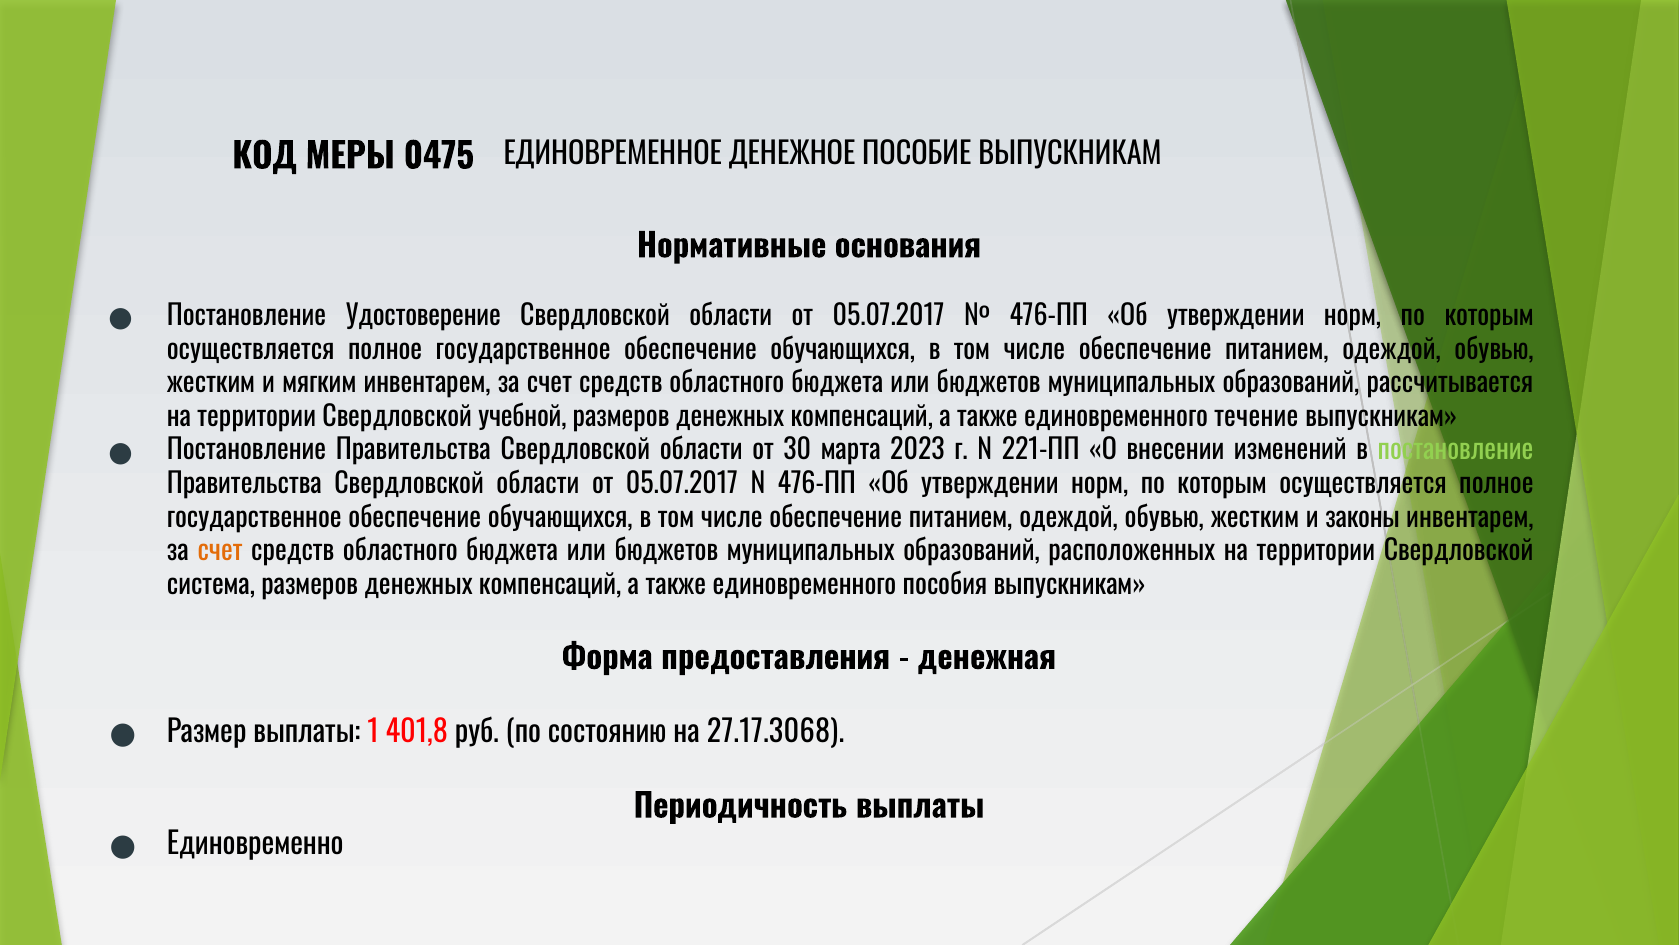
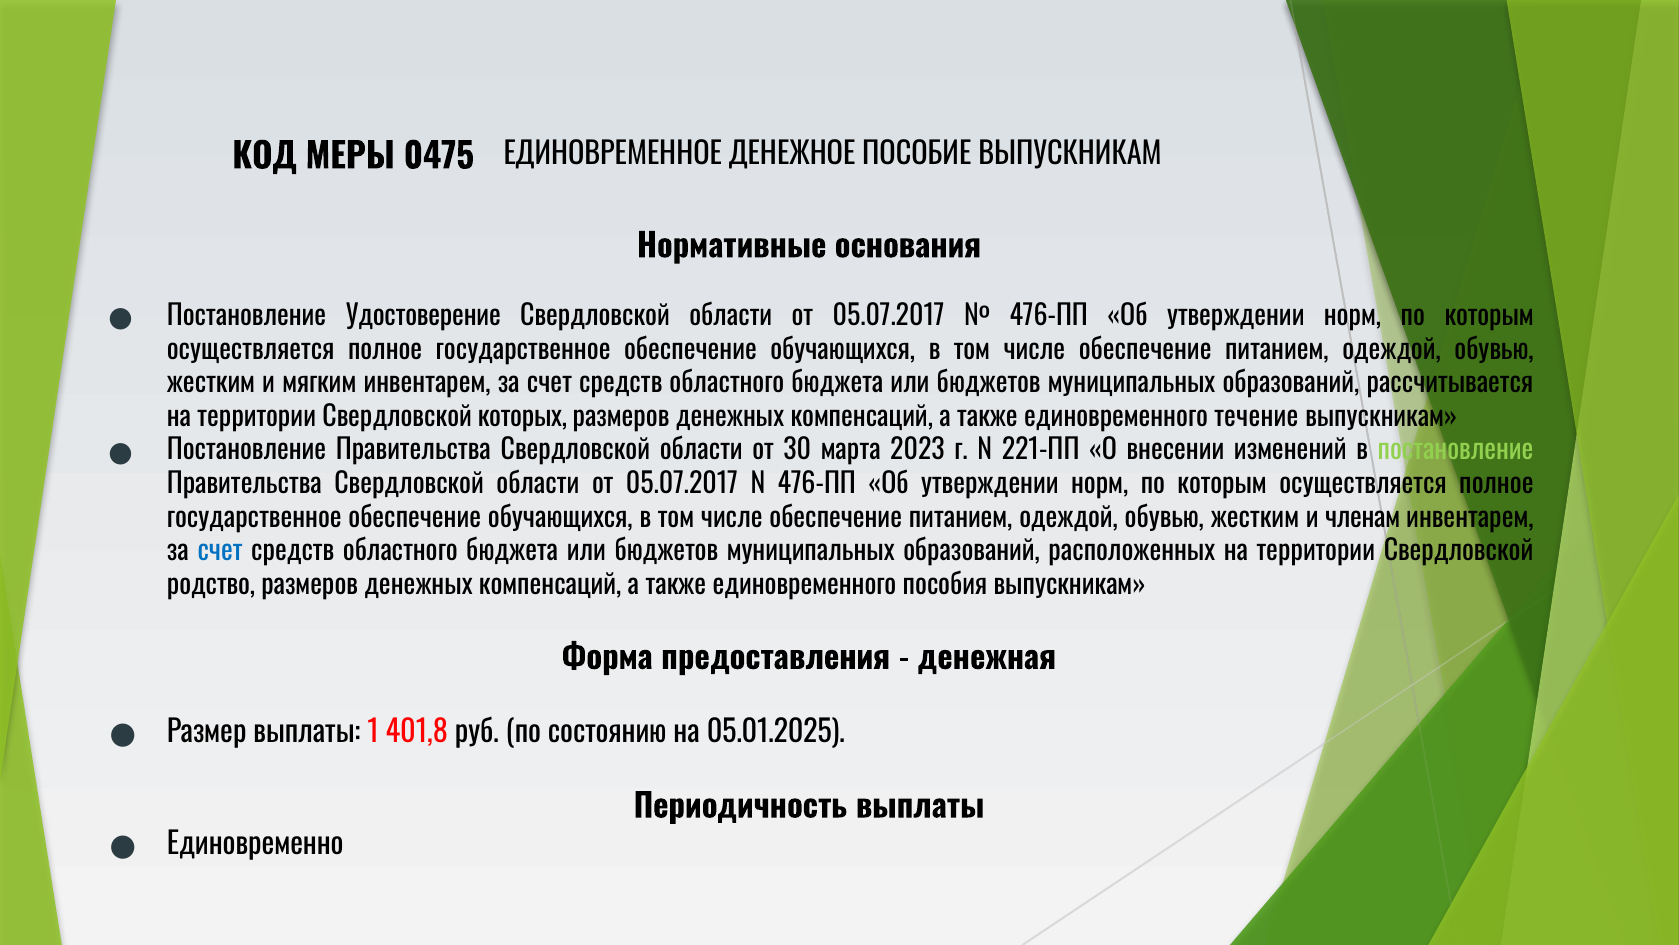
учебной: учебной -> которых
законы: законы -> членам
счет at (220, 551) colour: orange -> blue
система: система -> родство
27.17.3068: 27.17.3068 -> 05.01.2025
